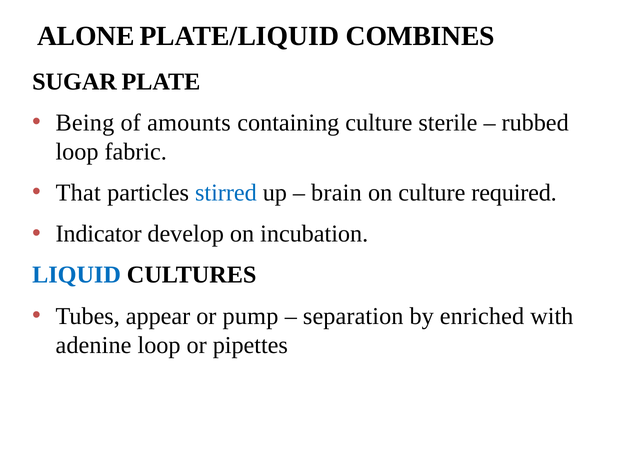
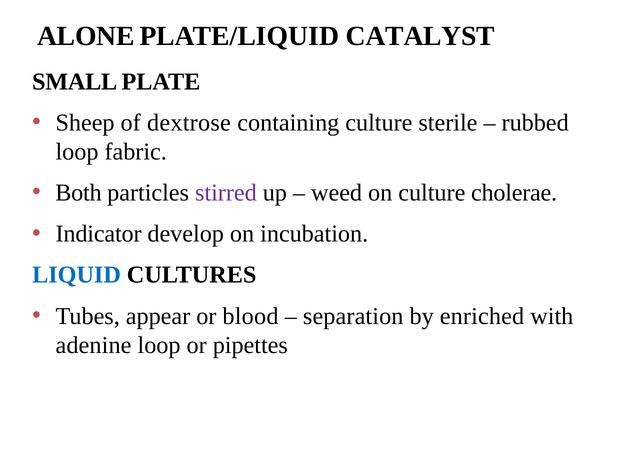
COMBINES: COMBINES -> CATALYST
SUGAR: SUGAR -> SMALL
Being: Being -> Sheep
amounts: amounts -> dextrose
That: That -> Both
stirred colour: blue -> purple
brain: brain -> weed
required: required -> cholerae
pump: pump -> blood
